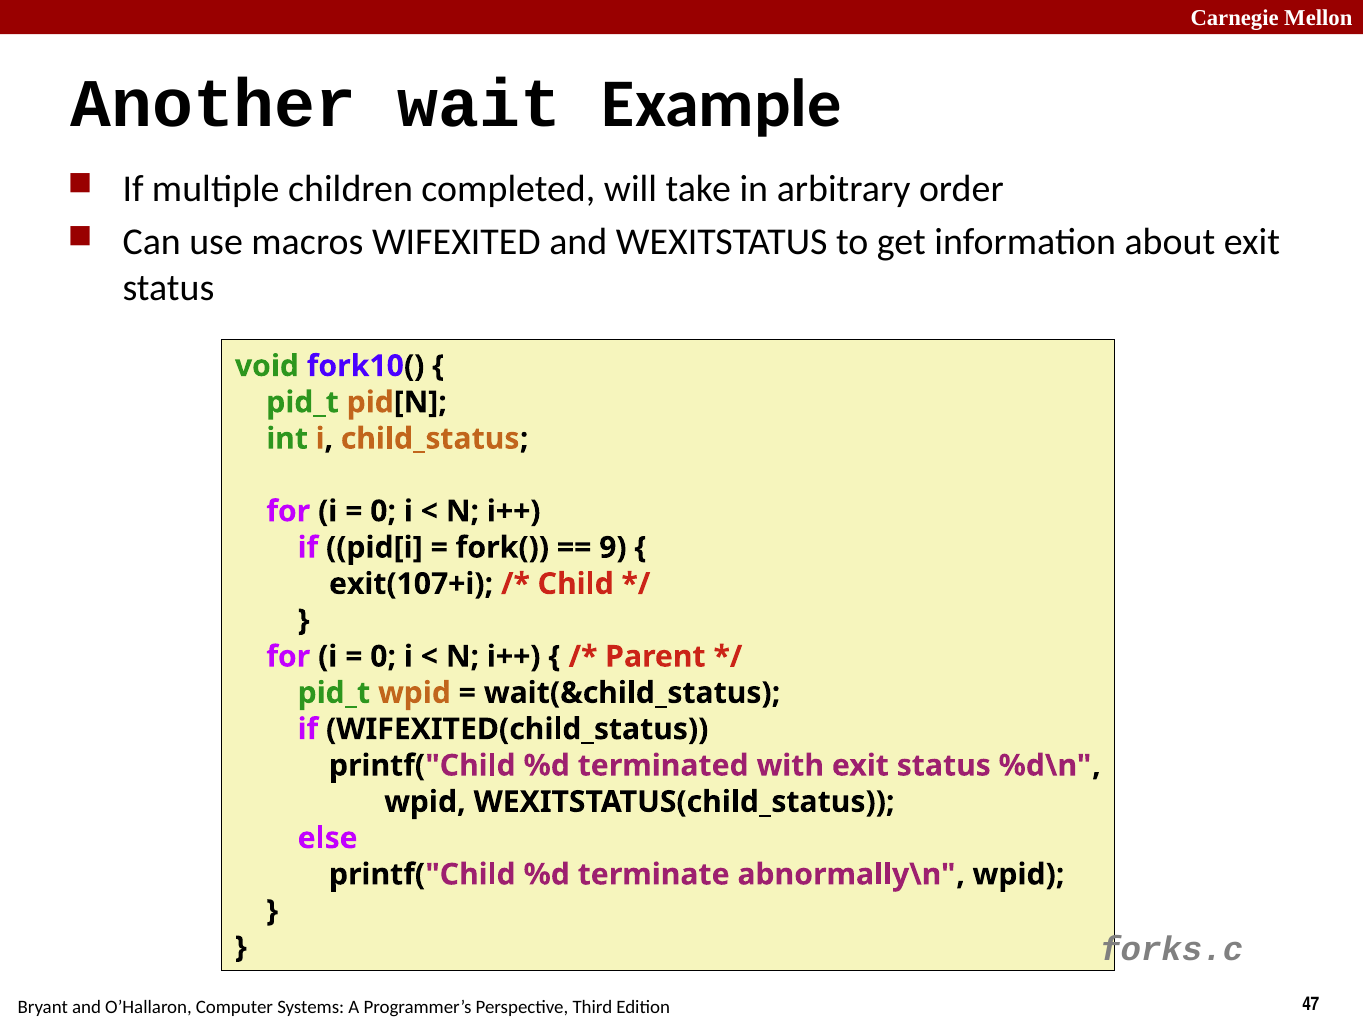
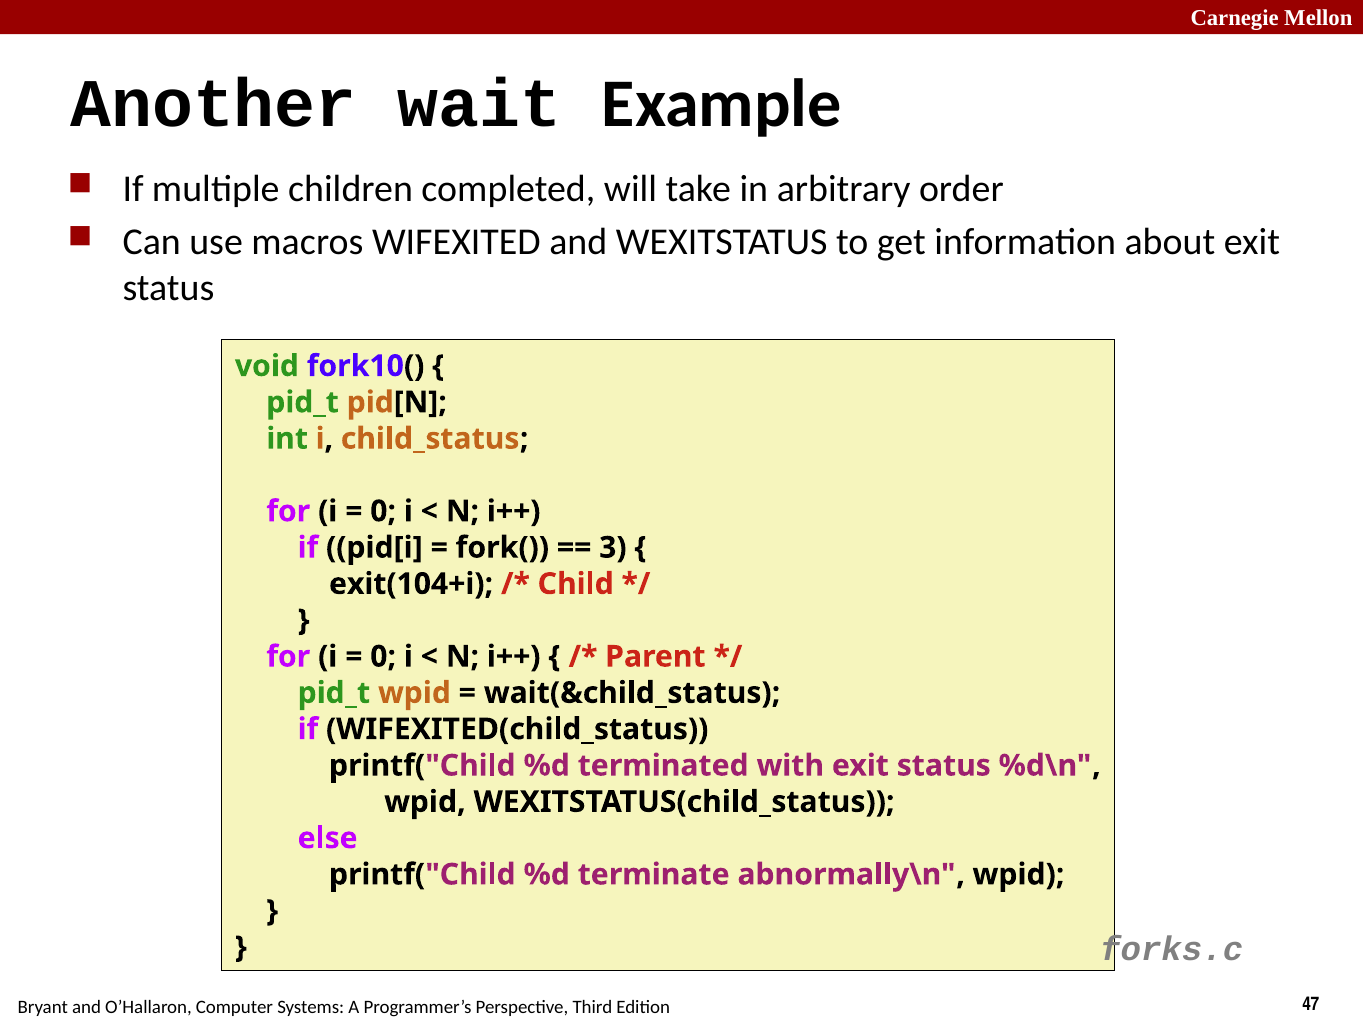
9: 9 -> 3
exit(107+i: exit(107+i -> exit(104+i
